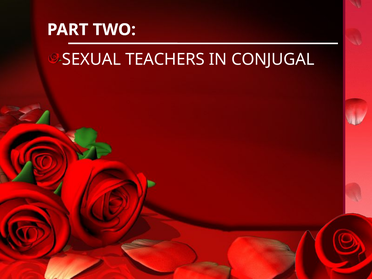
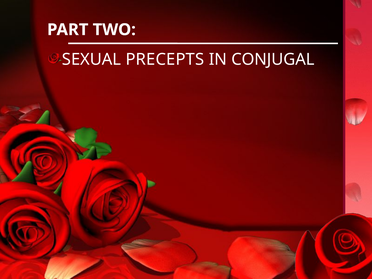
TEACHERS: TEACHERS -> PRECEPTS
